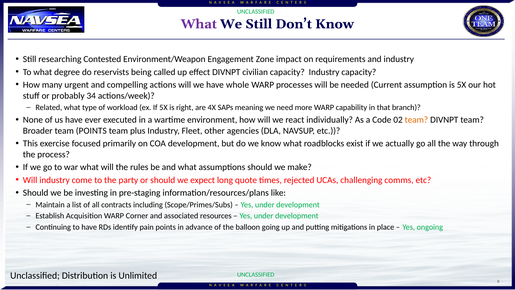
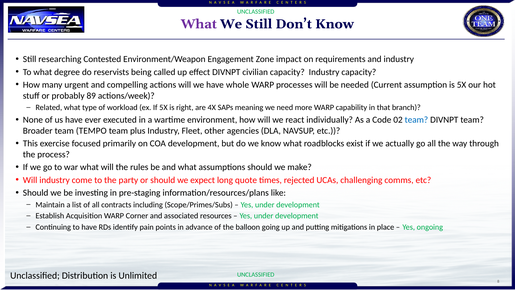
34: 34 -> 89
team at (416, 120) colour: orange -> blue
team POINTS: POINTS -> TEMPO
